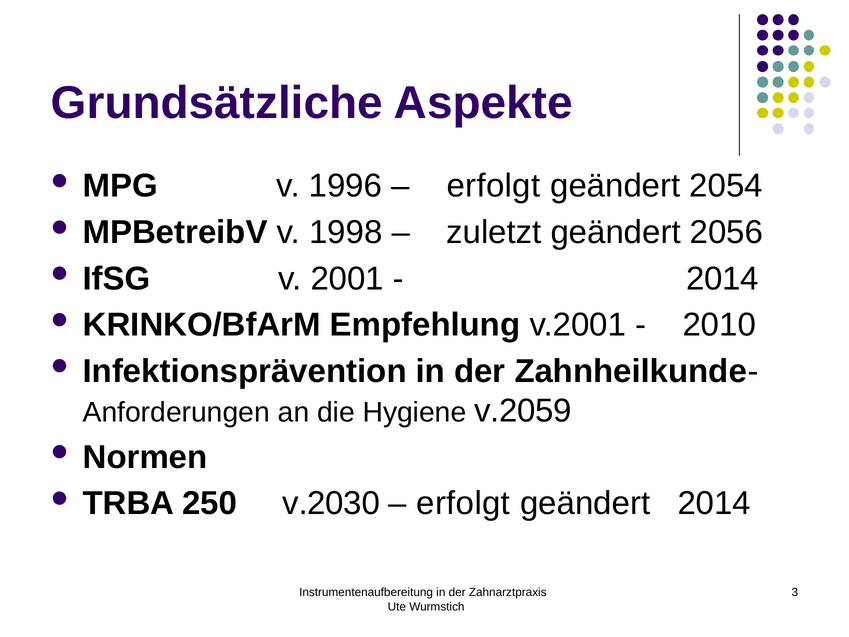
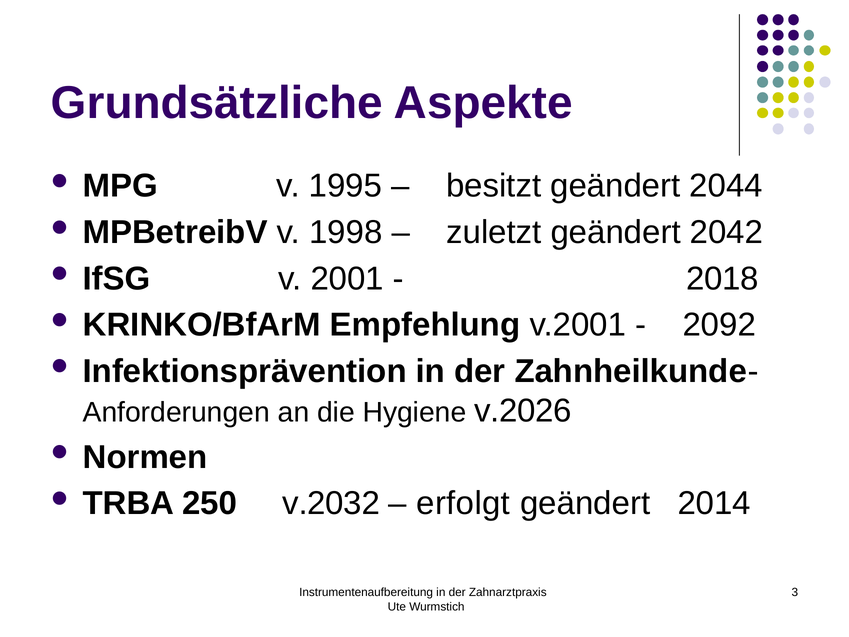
1996: 1996 -> 1995
erfolgt at (493, 186): erfolgt -> besitzt
2054: 2054 -> 2044
2056: 2056 -> 2042
2014 at (722, 279): 2014 -> 2018
2010: 2010 -> 2092
v.2059: v.2059 -> v.2026
v.2030: v.2030 -> v.2032
